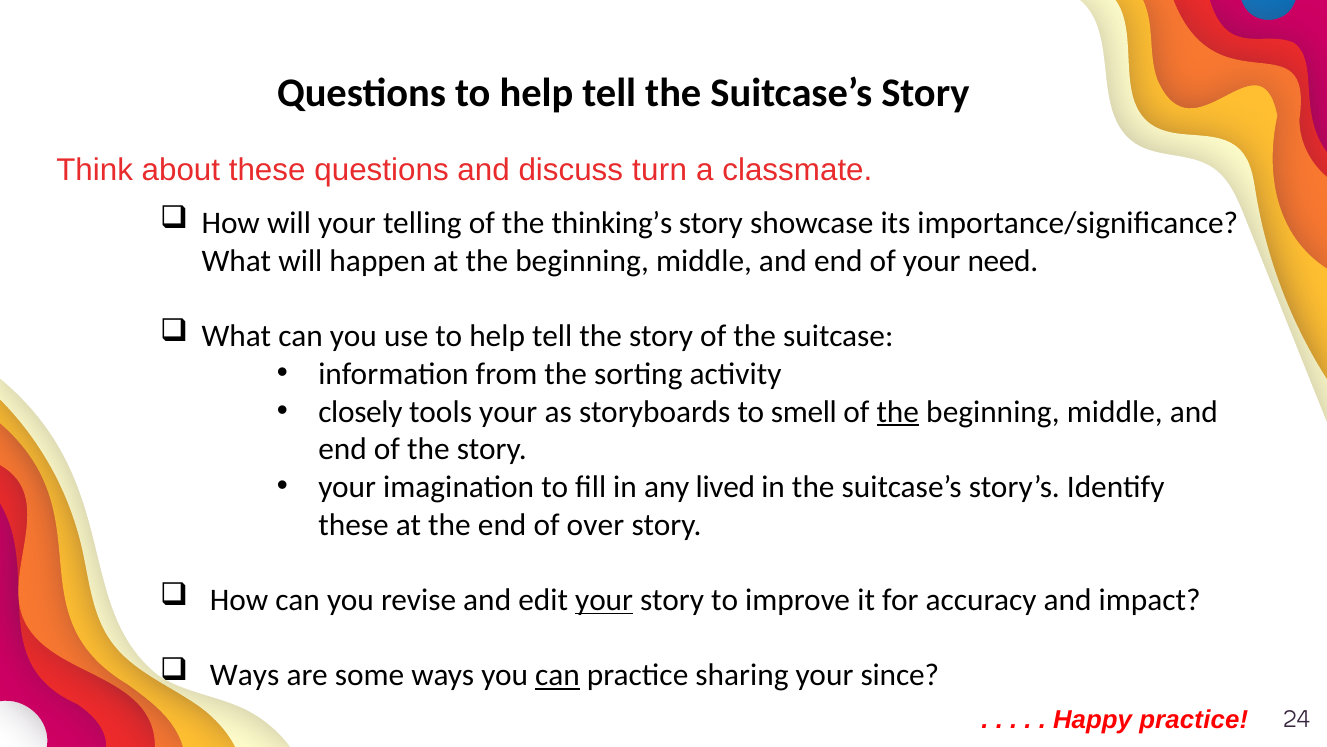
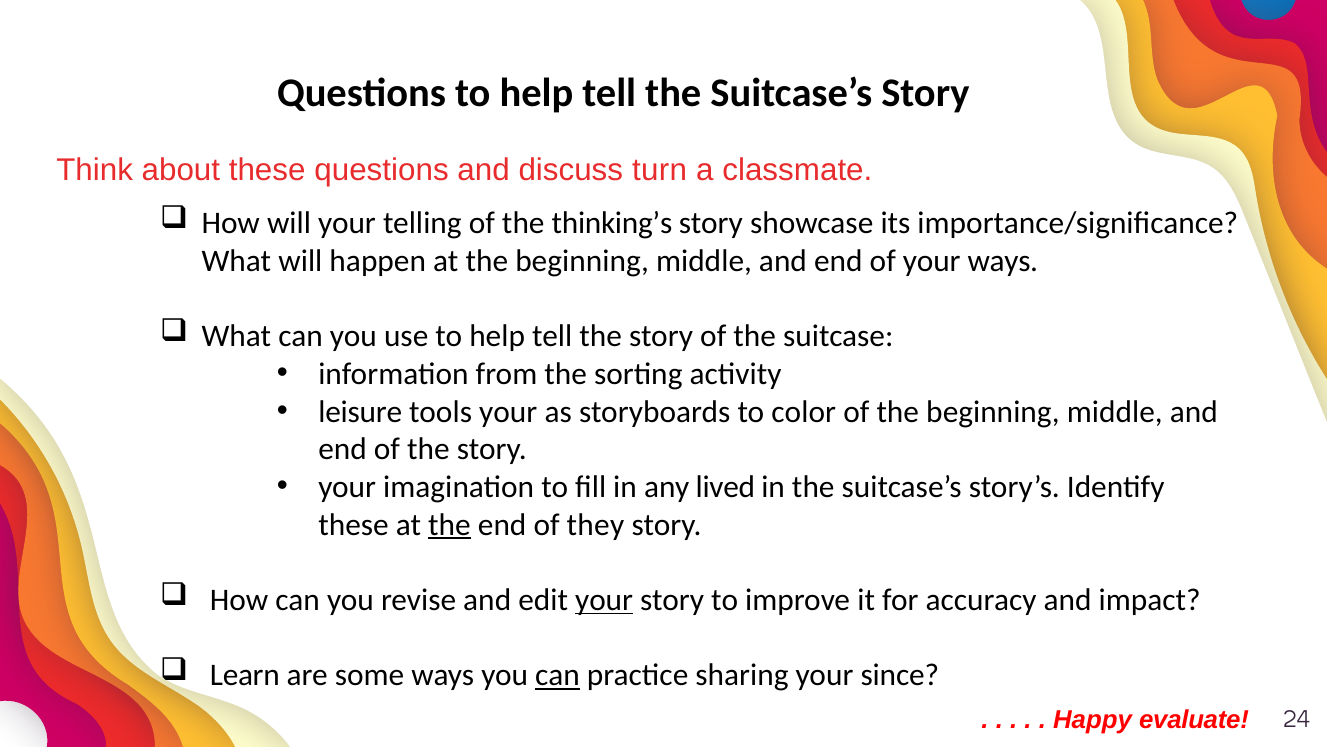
your need: need -> ways
closely: closely -> leisure
smell: smell -> color
the at (898, 411) underline: present -> none
the at (449, 524) underline: none -> present
over: over -> they
Ways at (245, 675): Ways -> Learn
Happy practice: practice -> evaluate
